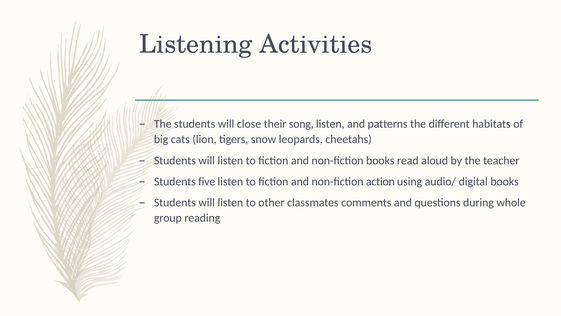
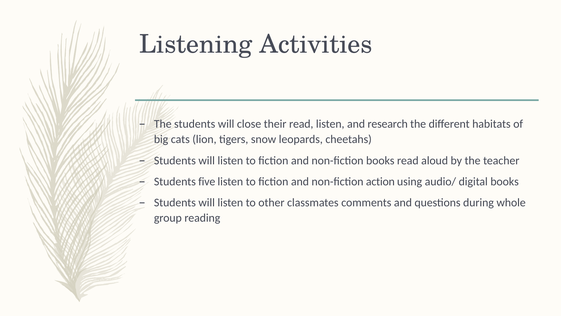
their song: song -> read
patterns: patterns -> research
